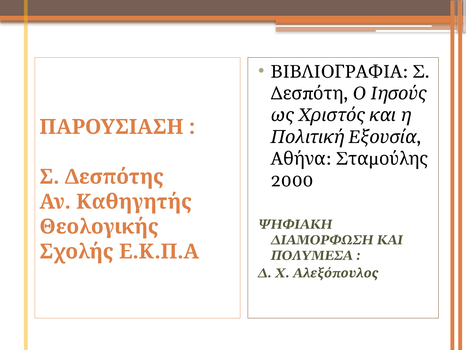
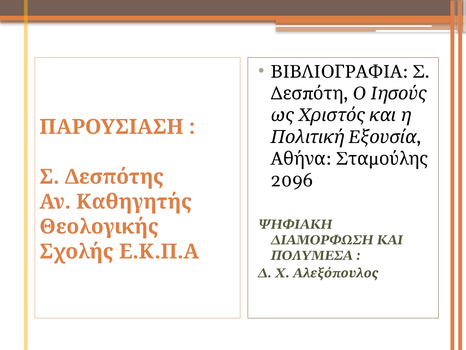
2000: 2000 -> 2096
